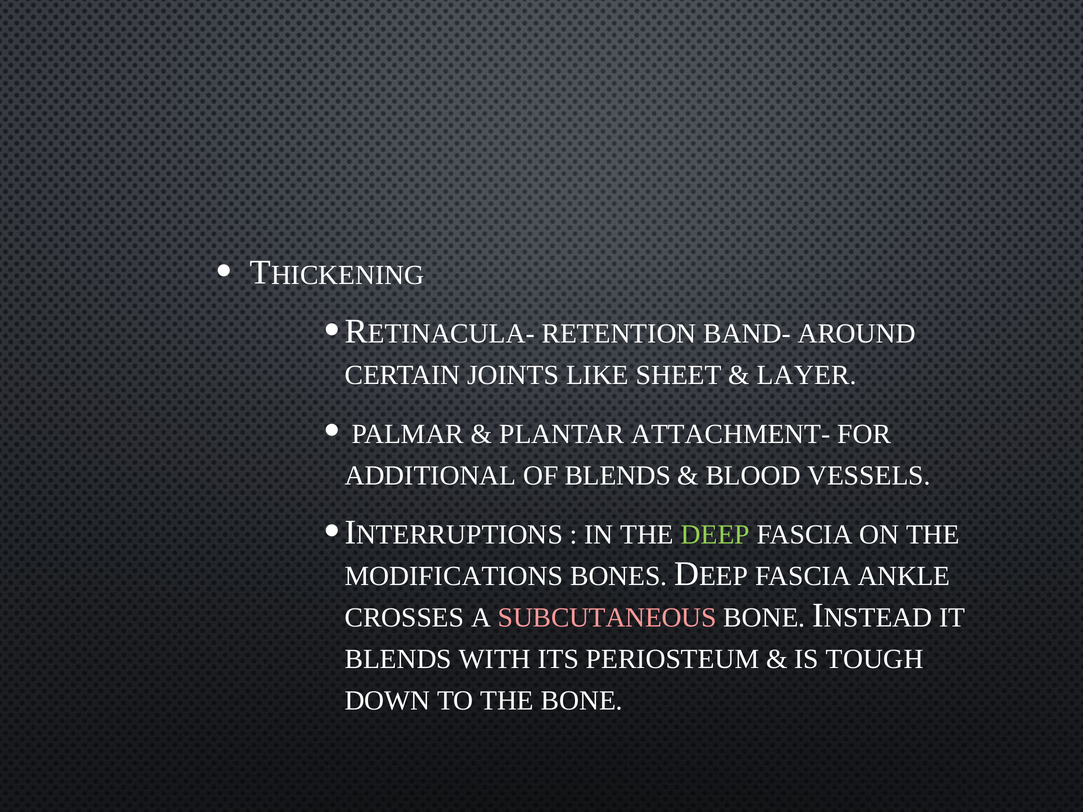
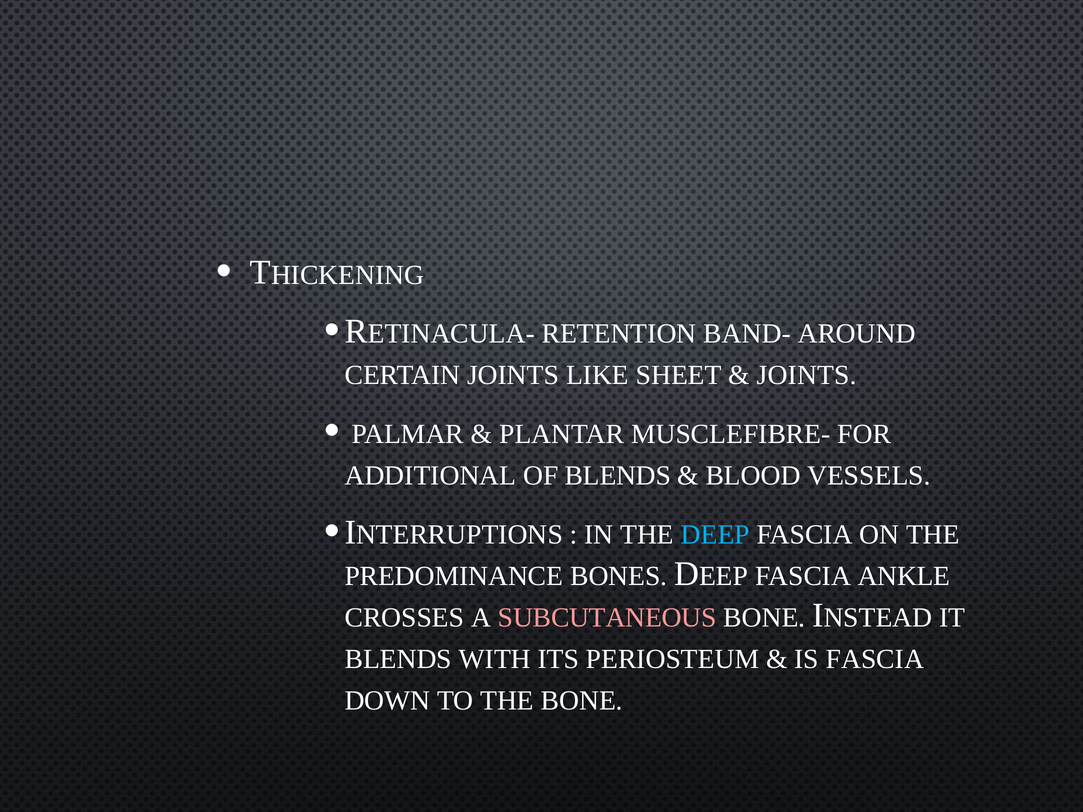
LAYER at (807, 375): LAYER -> JOINTS
ATTACHMENT-: ATTACHMENT- -> MUSCLEFIBRE-
DEEP colour: light green -> light blue
MODIFICATIONS: MODIFICATIONS -> PREDOMINANCE
IS TOUGH: TOUGH -> FASCIA
